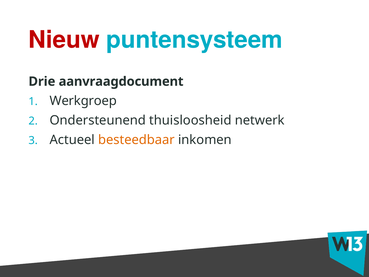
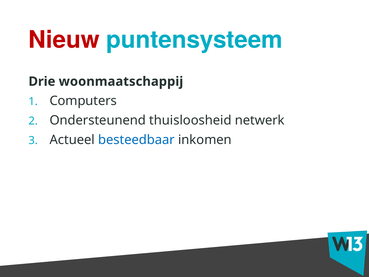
aanvraagdocument: aanvraagdocument -> woonmaatschappij
Werkgroep: Werkgroep -> Computers
besteedbaar colour: orange -> blue
